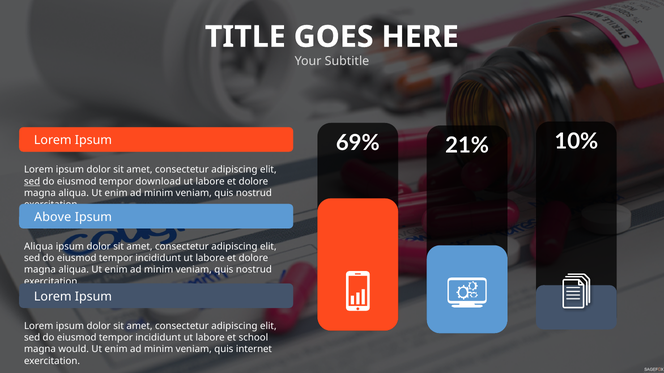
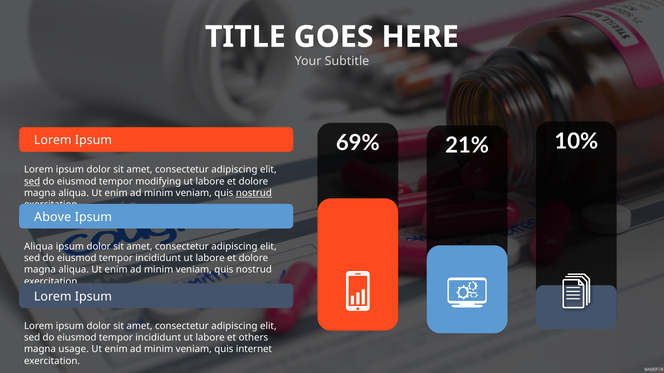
download: download -> modifying
nostrud at (254, 193) underline: none -> present
school: school -> others
would: would -> usage
